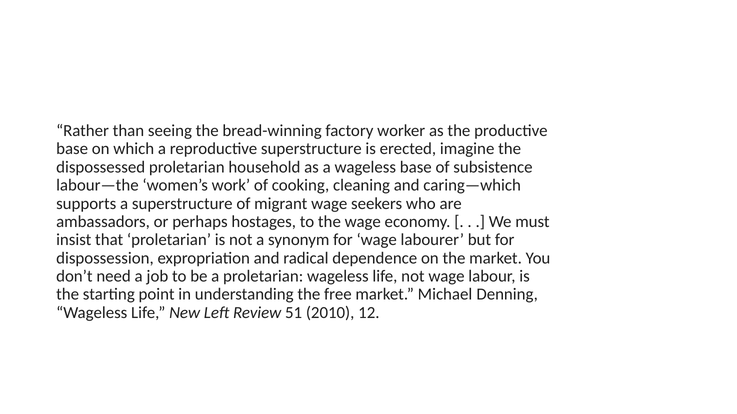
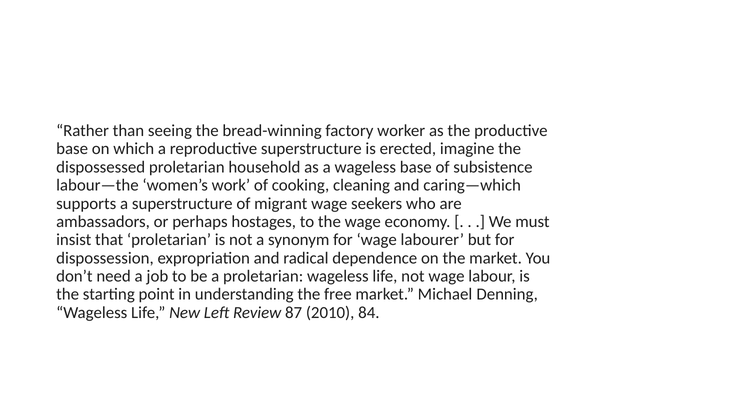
51: 51 -> 87
12: 12 -> 84
